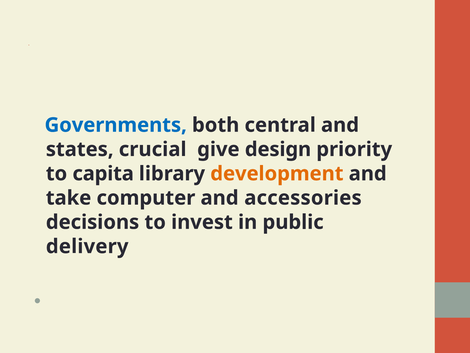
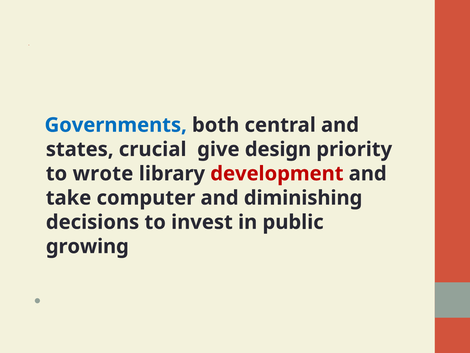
capita: capita -> wrote
development colour: orange -> red
accessories: accessories -> diminishing
delivery: delivery -> growing
